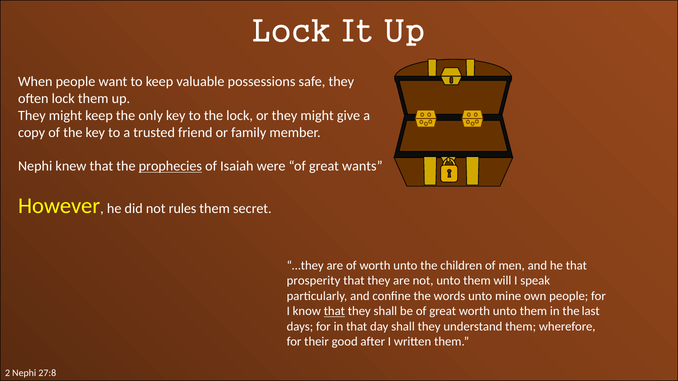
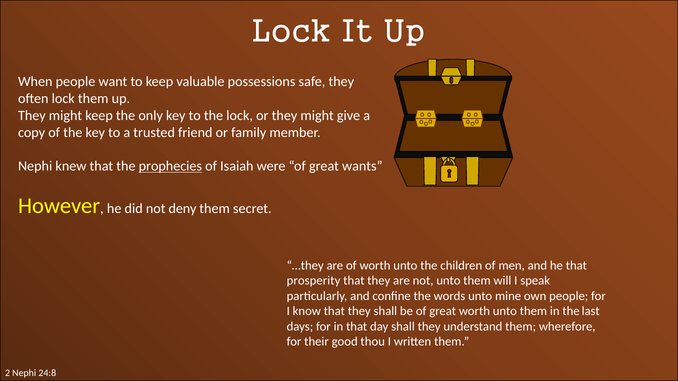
rules: rules -> deny
that at (334, 312) underline: present -> none
after: after -> thou
27:8: 27:8 -> 24:8
